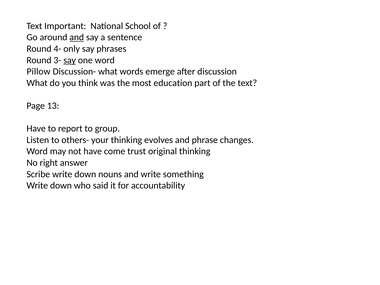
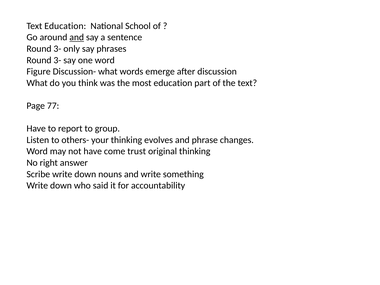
Text Important: Important -> Education
4- at (57, 49): 4- -> 3-
say at (70, 60) underline: present -> none
Pillow: Pillow -> Figure
13: 13 -> 77
